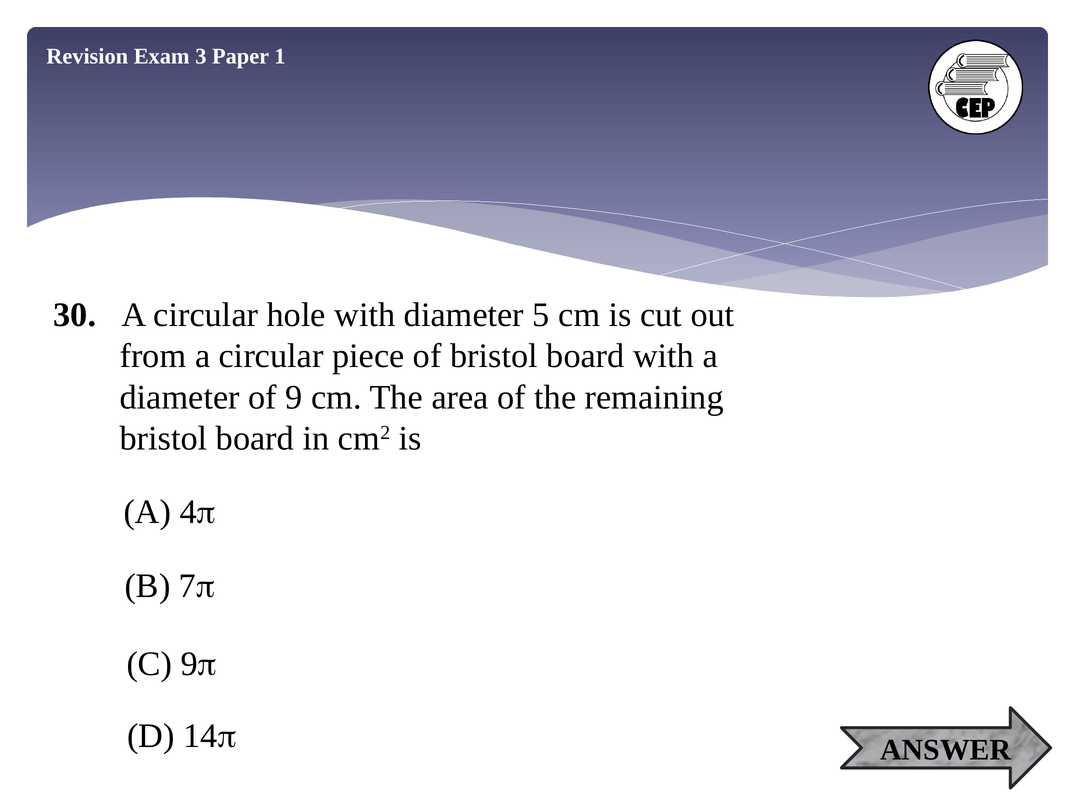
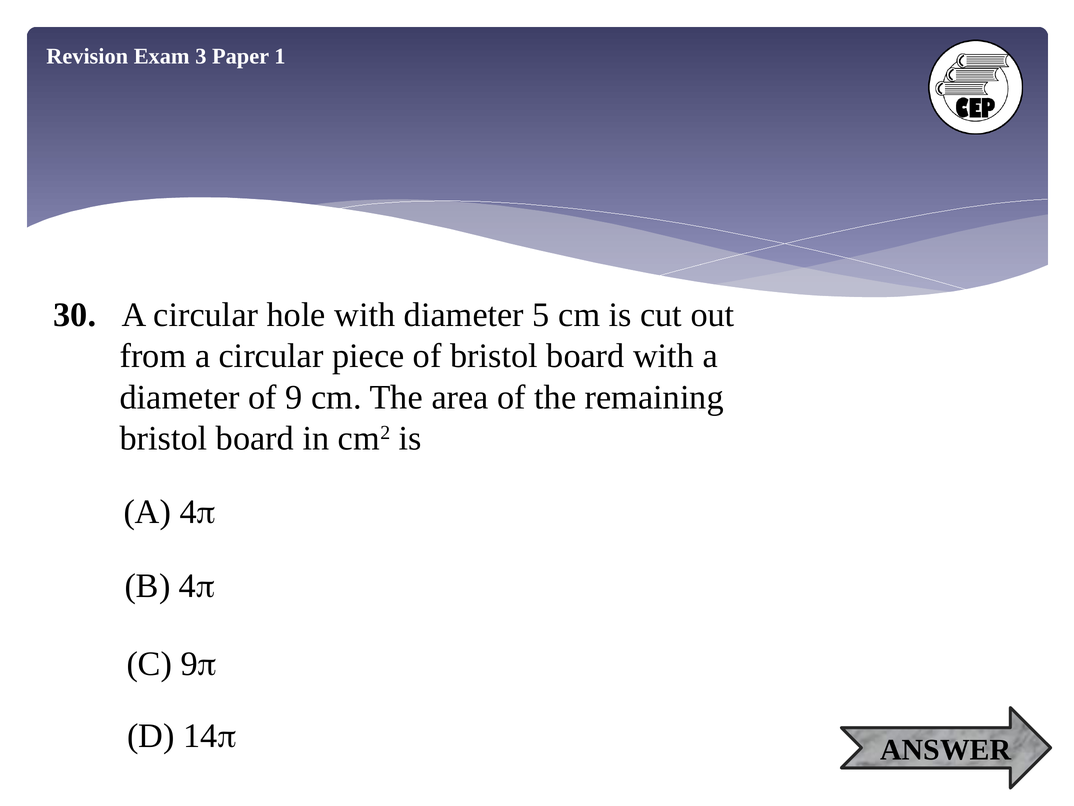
B 7: 7 -> 4
